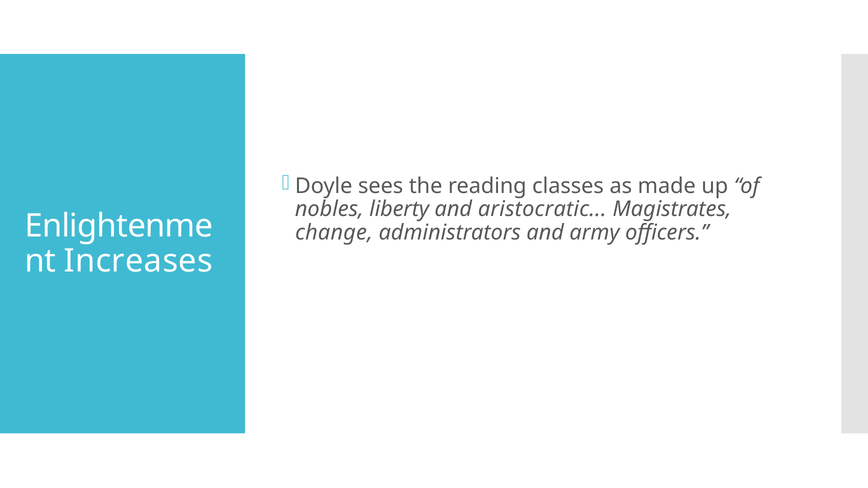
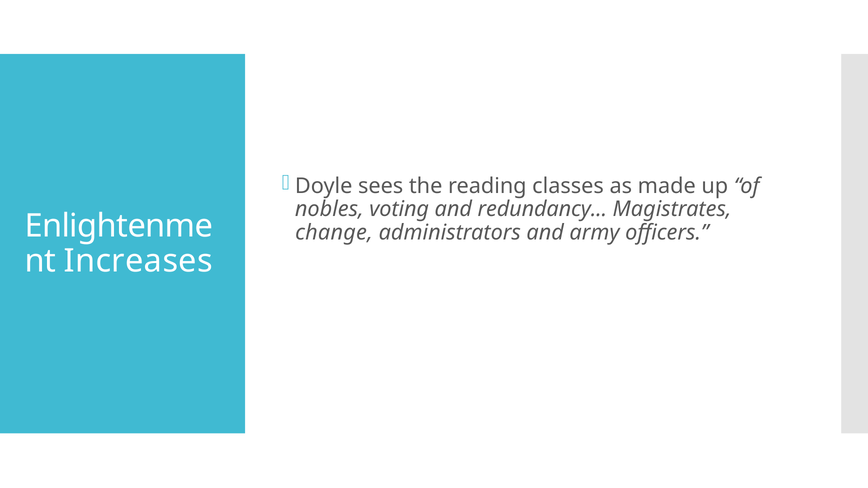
liberty: liberty -> voting
aristocratic: aristocratic -> redundancy
